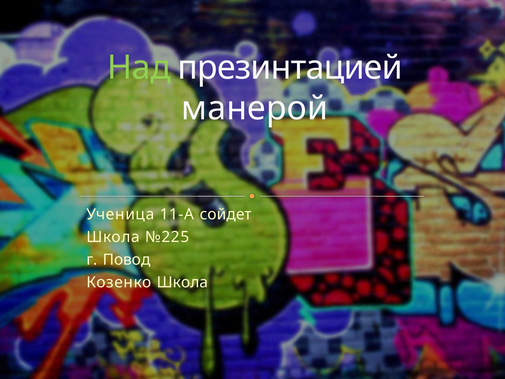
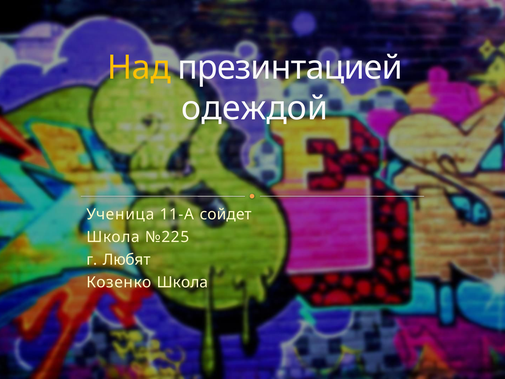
Над colour: light green -> yellow
манерой: манерой -> одеждой
Повод: Повод -> Любят
